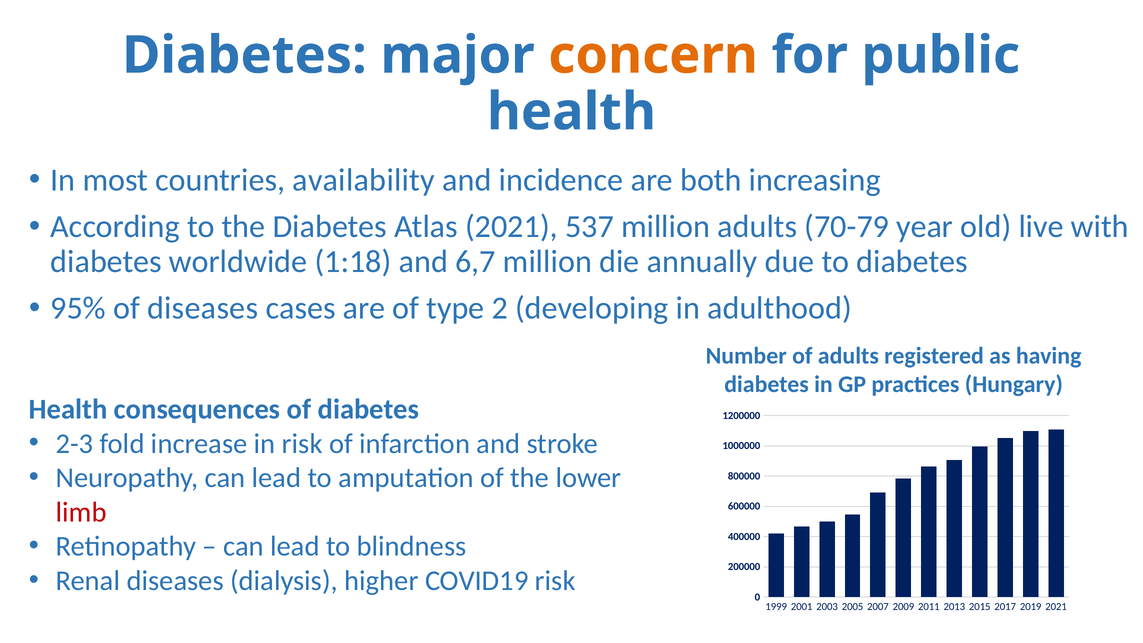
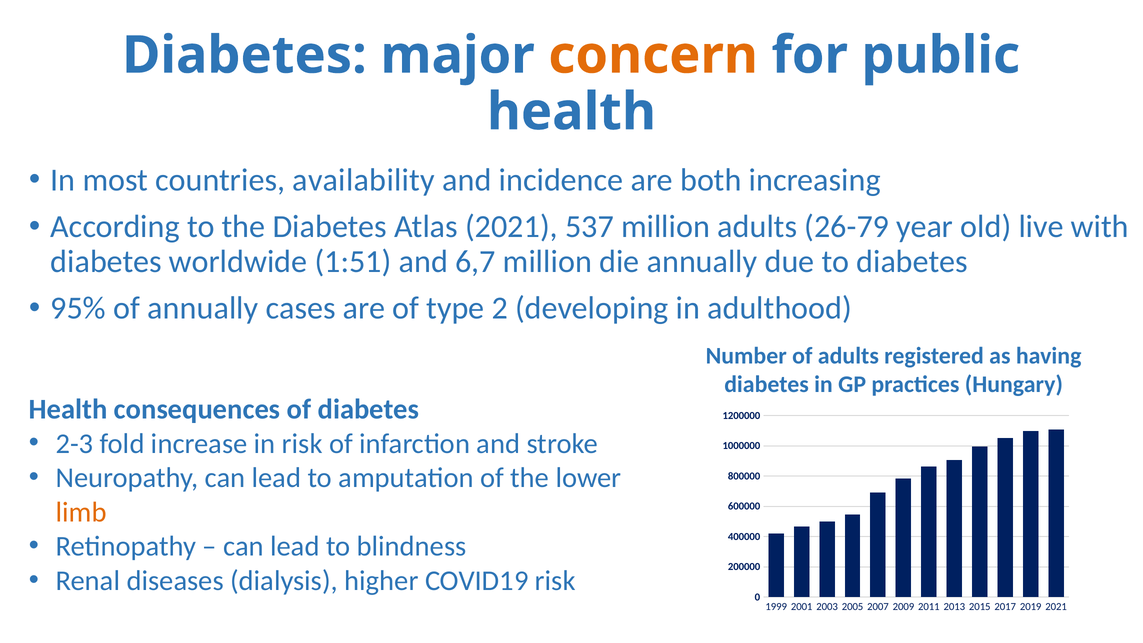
70-79: 70-79 -> 26-79
1:18: 1:18 -> 1:51
of diseases: diseases -> annually
limb colour: red -> orange
